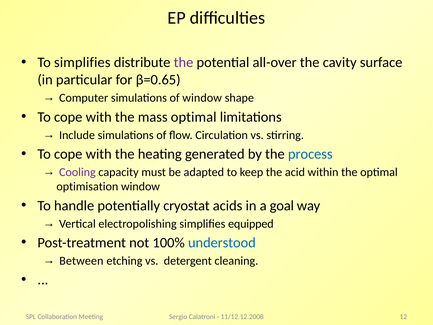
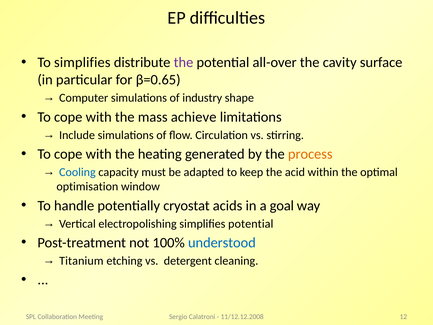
of window: window -> industry
mass optimal: optimal -> achieve
process colour: blue -> orange
Cooling colour: purple -> blue
simplifies equipped: equipped -> potential
Between: Between -> Titanium
